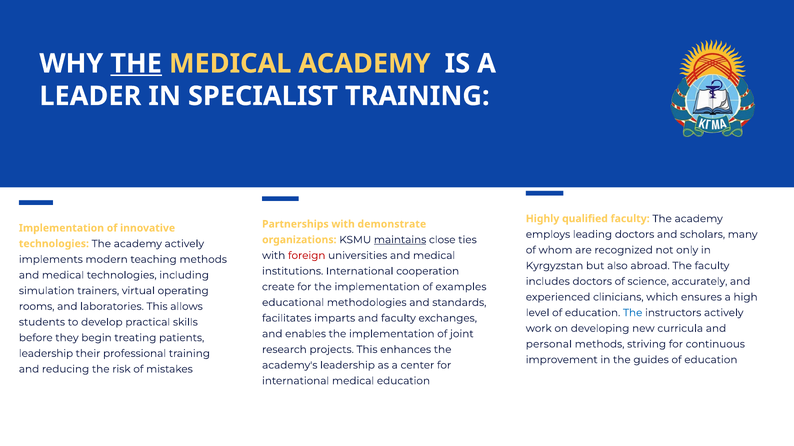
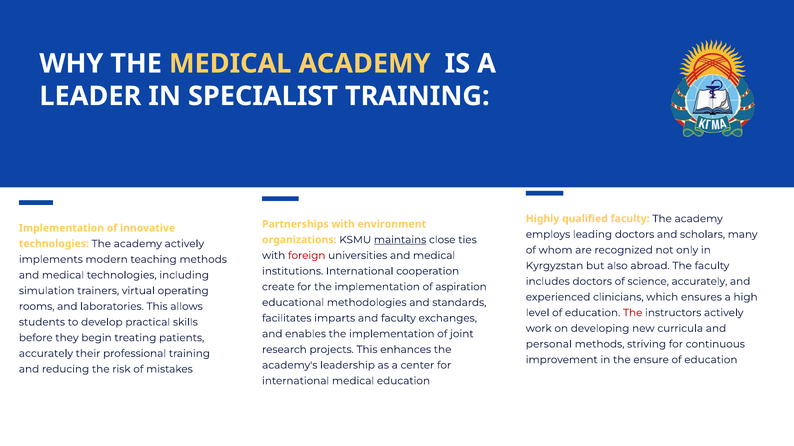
THE at (136, 64) underline: present -> none
demonstrate: demonstrate -> environment
examples: examples -> aspiration
The at (633, 313) colour: blue -> red
leadership at (46, 354): leadership -> accurately
guides: guides -> ensure
